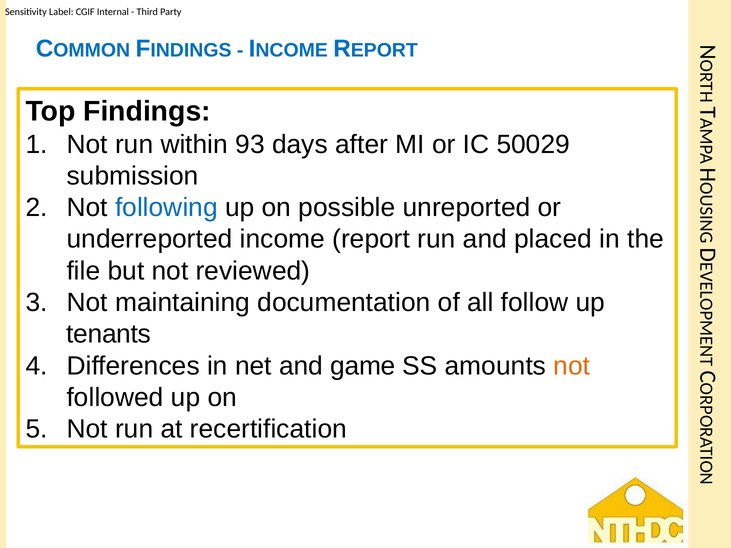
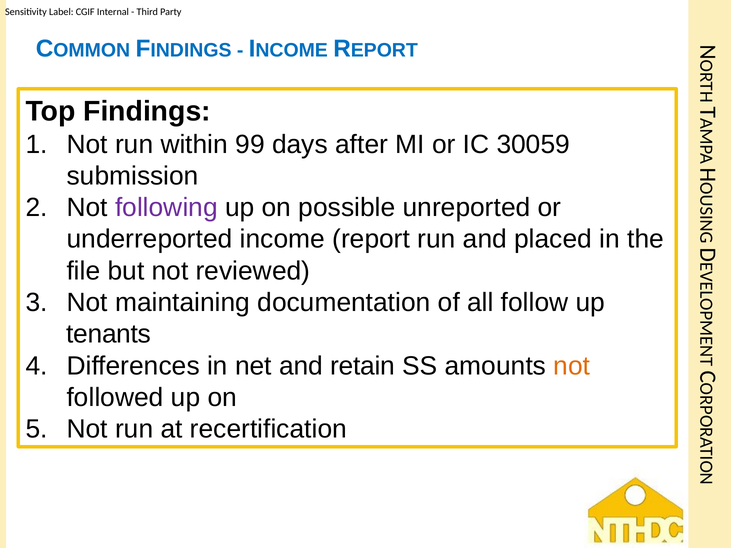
93: 93 -> 99
50029: 50029 -> 30059
following colour: blue -> purple
game: game -> retain
